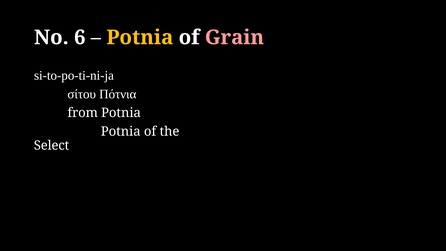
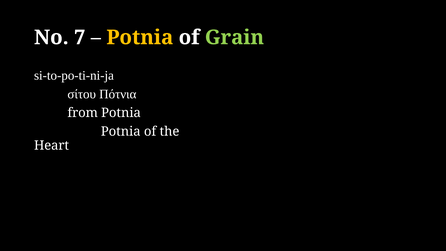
6: 6 -> 7
Grain colour: pink -> light green
Select: Select -> Heart
